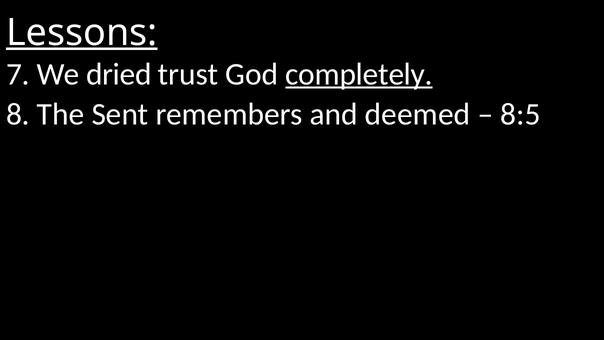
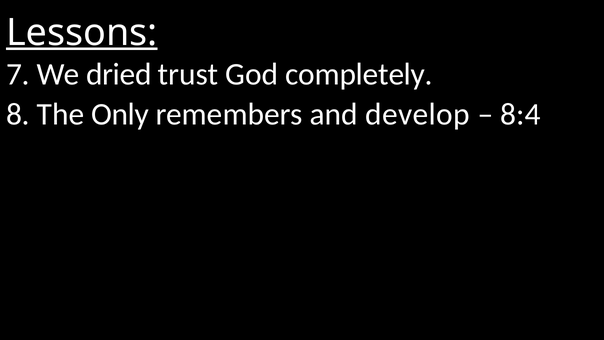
completely underline: present -> none
Sent: Sent -> Only
deemed: deemed -> develop
8:5: 8:5 -> 8:4
